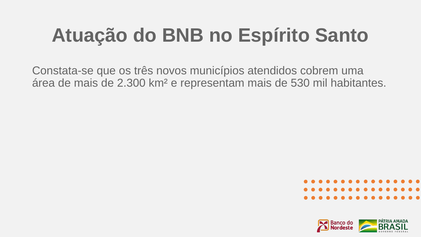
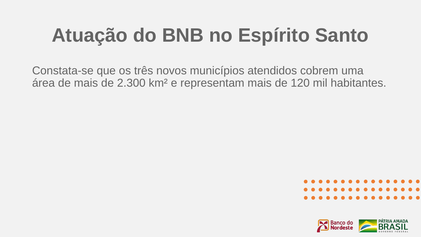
530: 530 -> 120
